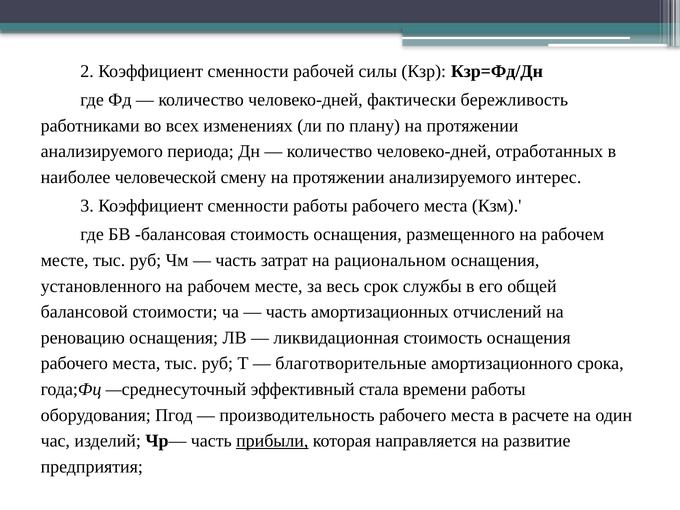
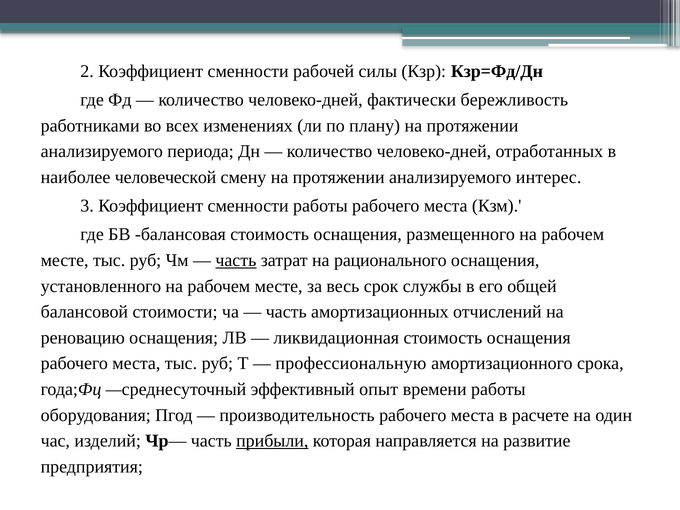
часть at (236, 260) underline: none -> present
рациональном: рациональном -> рационального
благотворительные: благотворительные -> профессиональную
стала: стала -> опыт
